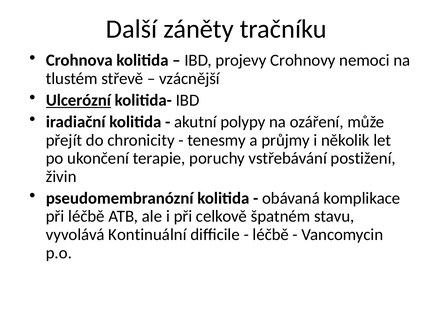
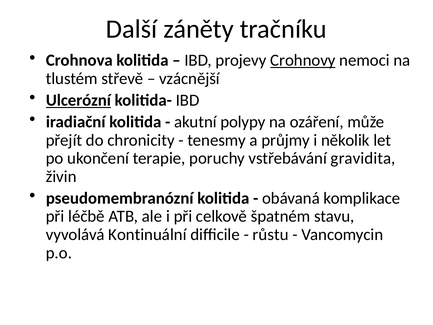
Crohnovy underline: none -> present
postižení: postižení -> gravidita
léčbě at (271, 234): léčbě -> růstu
